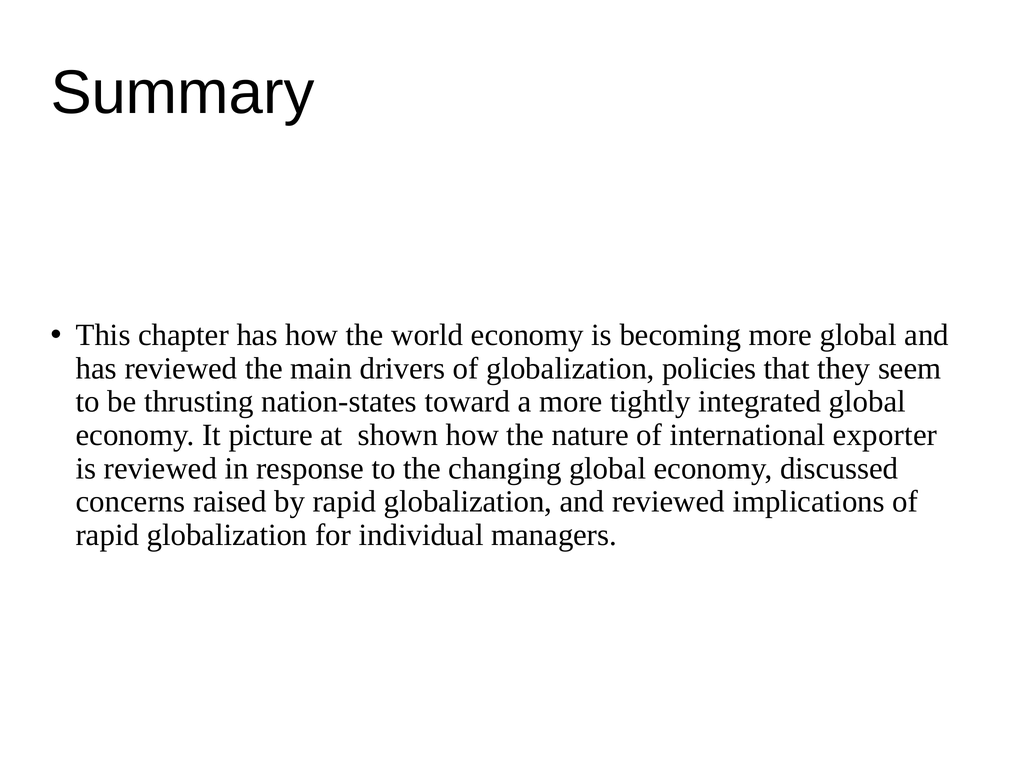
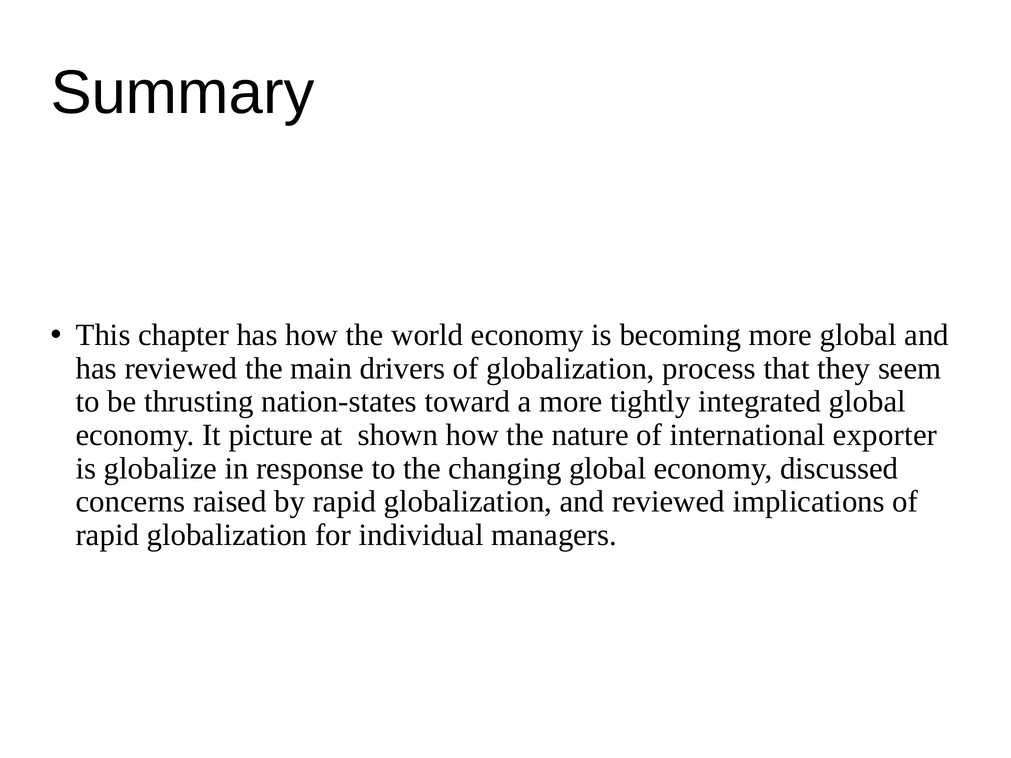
policies: policies -> process
is reviewed: reviewed -> globalize
